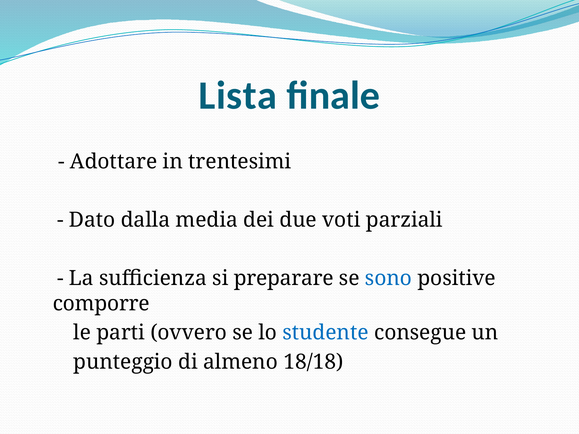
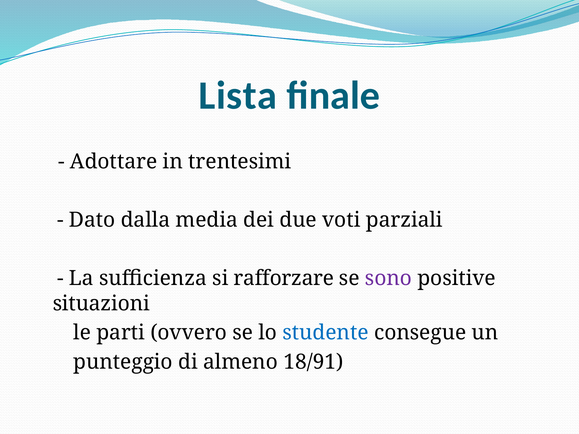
preparare: preparare -> rafforzare
sono colour: blue -> purple
comporre: comporre -> situazioni
18/18: 18/18 -> 18/91
